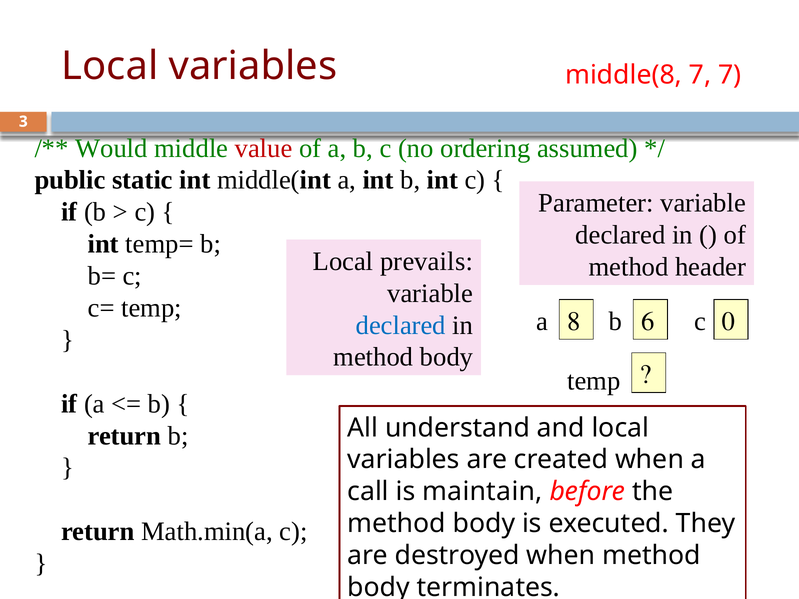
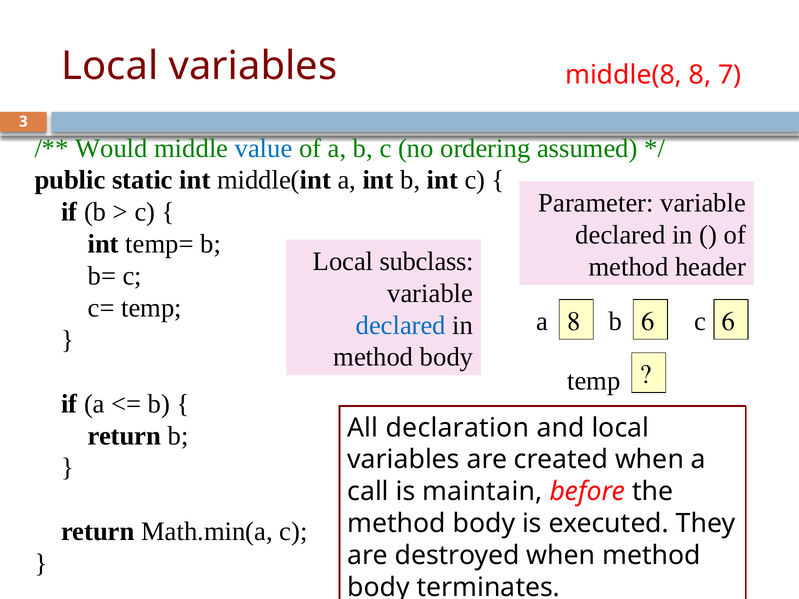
middle(8 7: 7 -> 8
value colour: red -> blue
prevails: prevails -> subclass
c 0: 0 -> 6
understand: understand -> declaration
